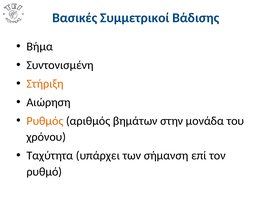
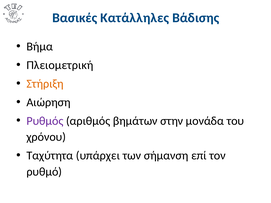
Συμμετρικοί: Συμμετρικοί -> Κατάλληλες
Συντονισμένη: Συντονισμένη -> Πλειομετρική
Ρυθμός colour: orange -> purple
